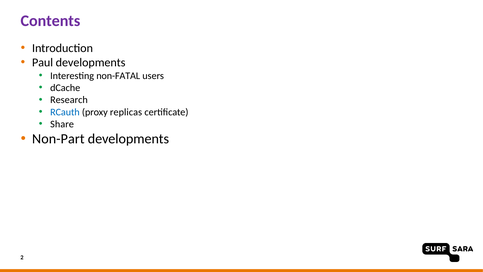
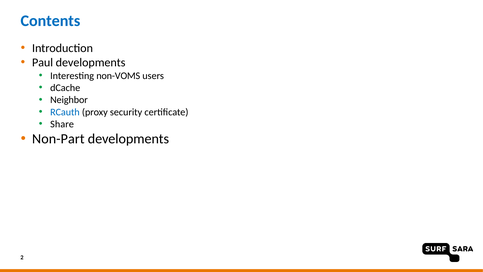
Contents colour: purple -> blue
non-FATAL: non-FATAL -> non-VOMS
Research: Research -> Neighbor
replicas: replicas -> security
